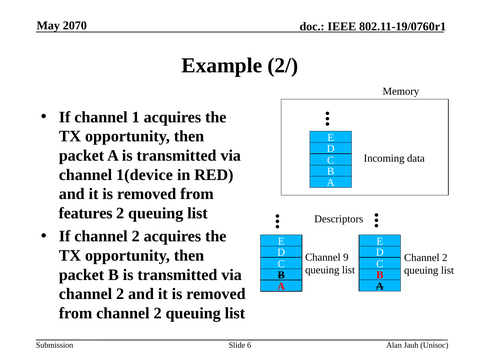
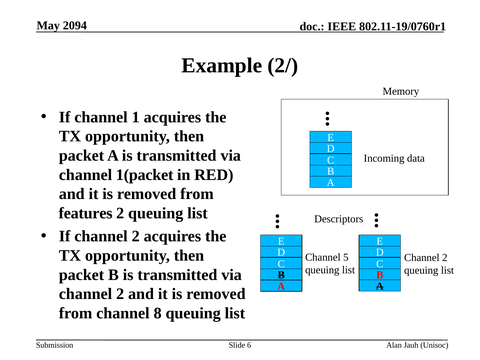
2070: 2070 -> 2094
1(device: 1(device -> 1(packet
9: 9 -> 5
from channel 2: 2 -> 8
